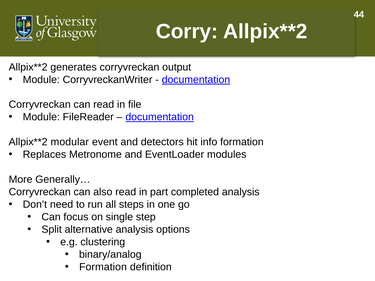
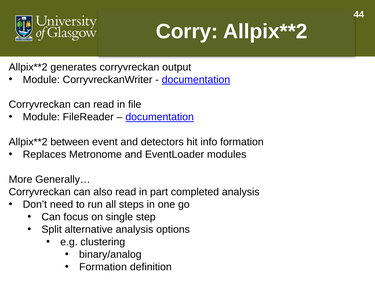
modular: modular -> between
